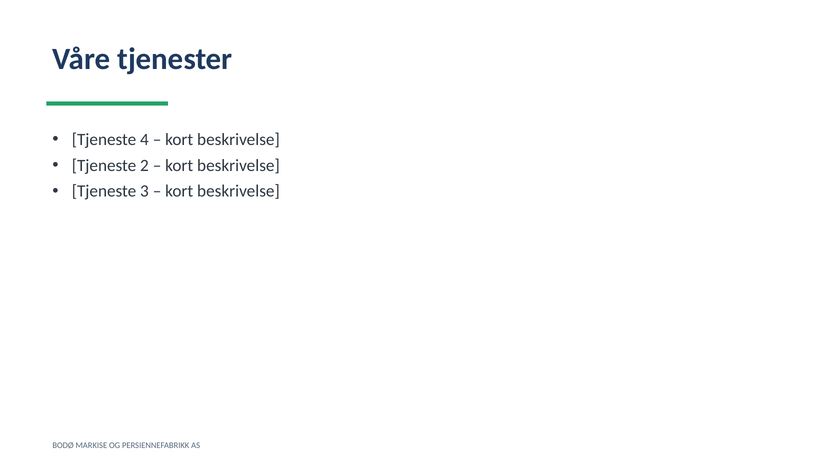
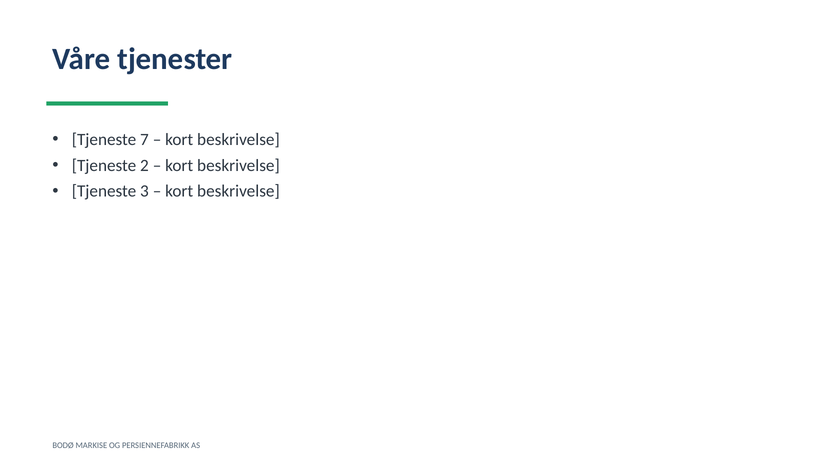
4: 4 -> 7
